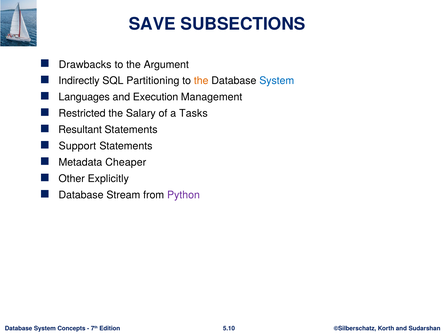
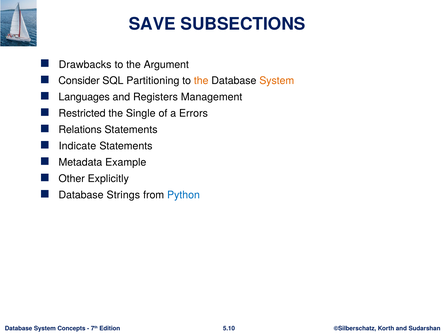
Indirectly: Indirectly -> Consider
System at (277, 81) colour: blue -> orange
Execution: Execution -> Registers
Salary: Salary -> Single
Tasks: Tasks -> Errors
Resultant: Resultant -> Relations
Support: Support -> Indicate
Cheaper: Cheaper -> Example
Stream: Stream -> Strings
Python colour: purple -> blue
